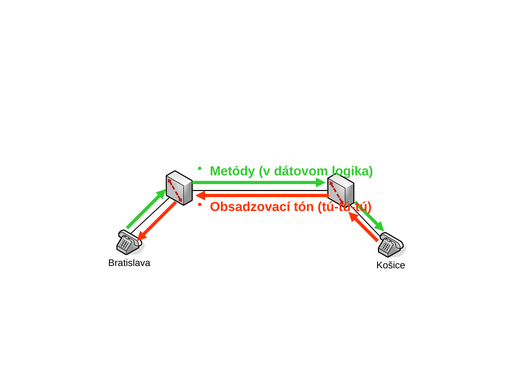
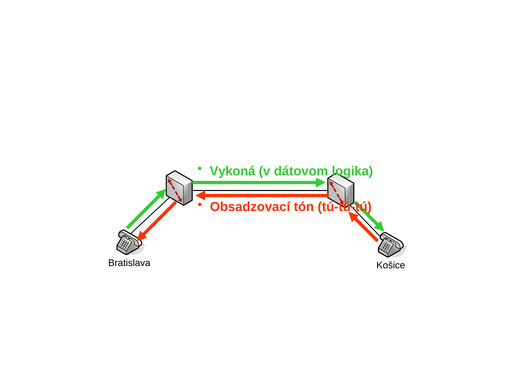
Metódy: Metódy -> Vykoná
